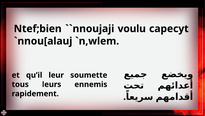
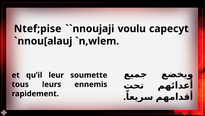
Ntef;bien: Ntef;bien -> Ntef;pise
